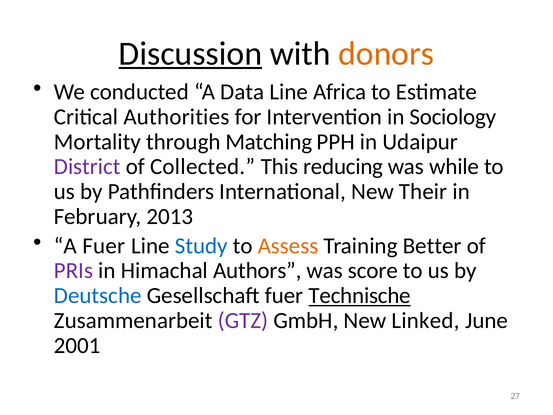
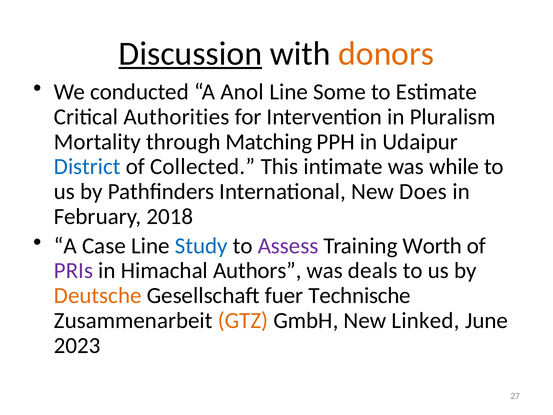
Data: Data -> Anol
Africa: Africa -> Some
Sociology: Sociology -> Pluralism
District colour: purple -> blue
reducing: reducing -> intimate
Their: Their -> Does
2013: 2013 -> 2018
A Fuer: Fuer -> Case
Assess colour: orange -> purple
Better: Better -> Worth
score: score -> deals
Deutsche colour: blue -> orange
Technische underline: present -> none
GTZ colour: purple -> orange
2001: 2001 -> 2023
